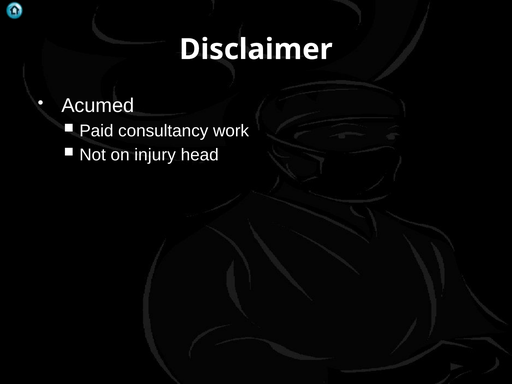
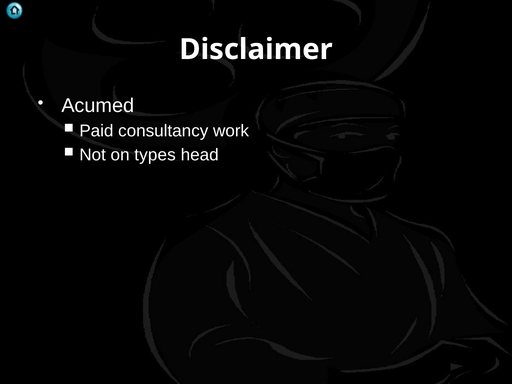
injury: injury -> types
